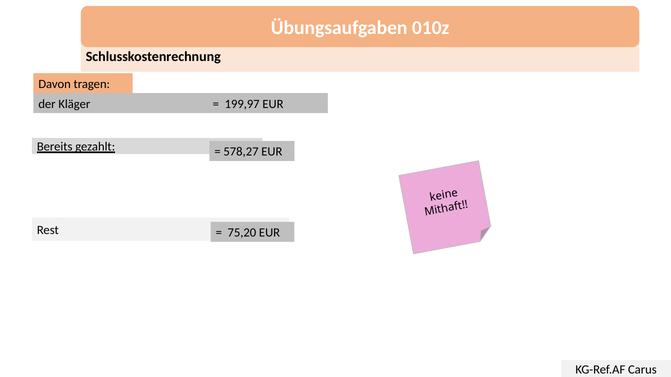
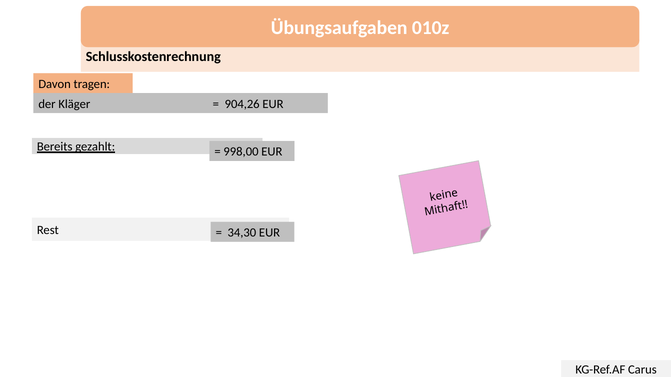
199,97: 199,97 -> 904,26
578,27: 578,27 -> 998,00
75,20: 75,20 -> 34,30
